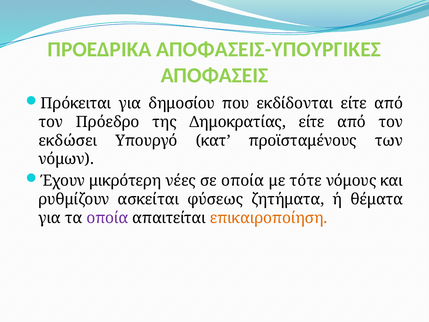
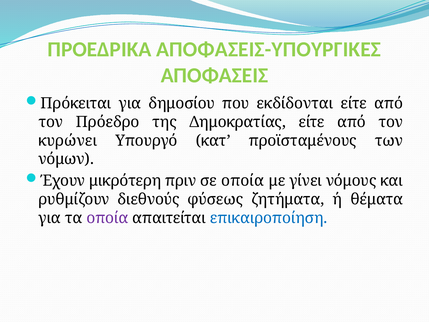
εκδώσει: εκδώσει -> κυρώνει
νέες: νέες -> πριν
τότε: τότε -> γίνει
ασκείται: ασκείται -> διεθνούς
επικαιροποίηση colour: orange -> blue
